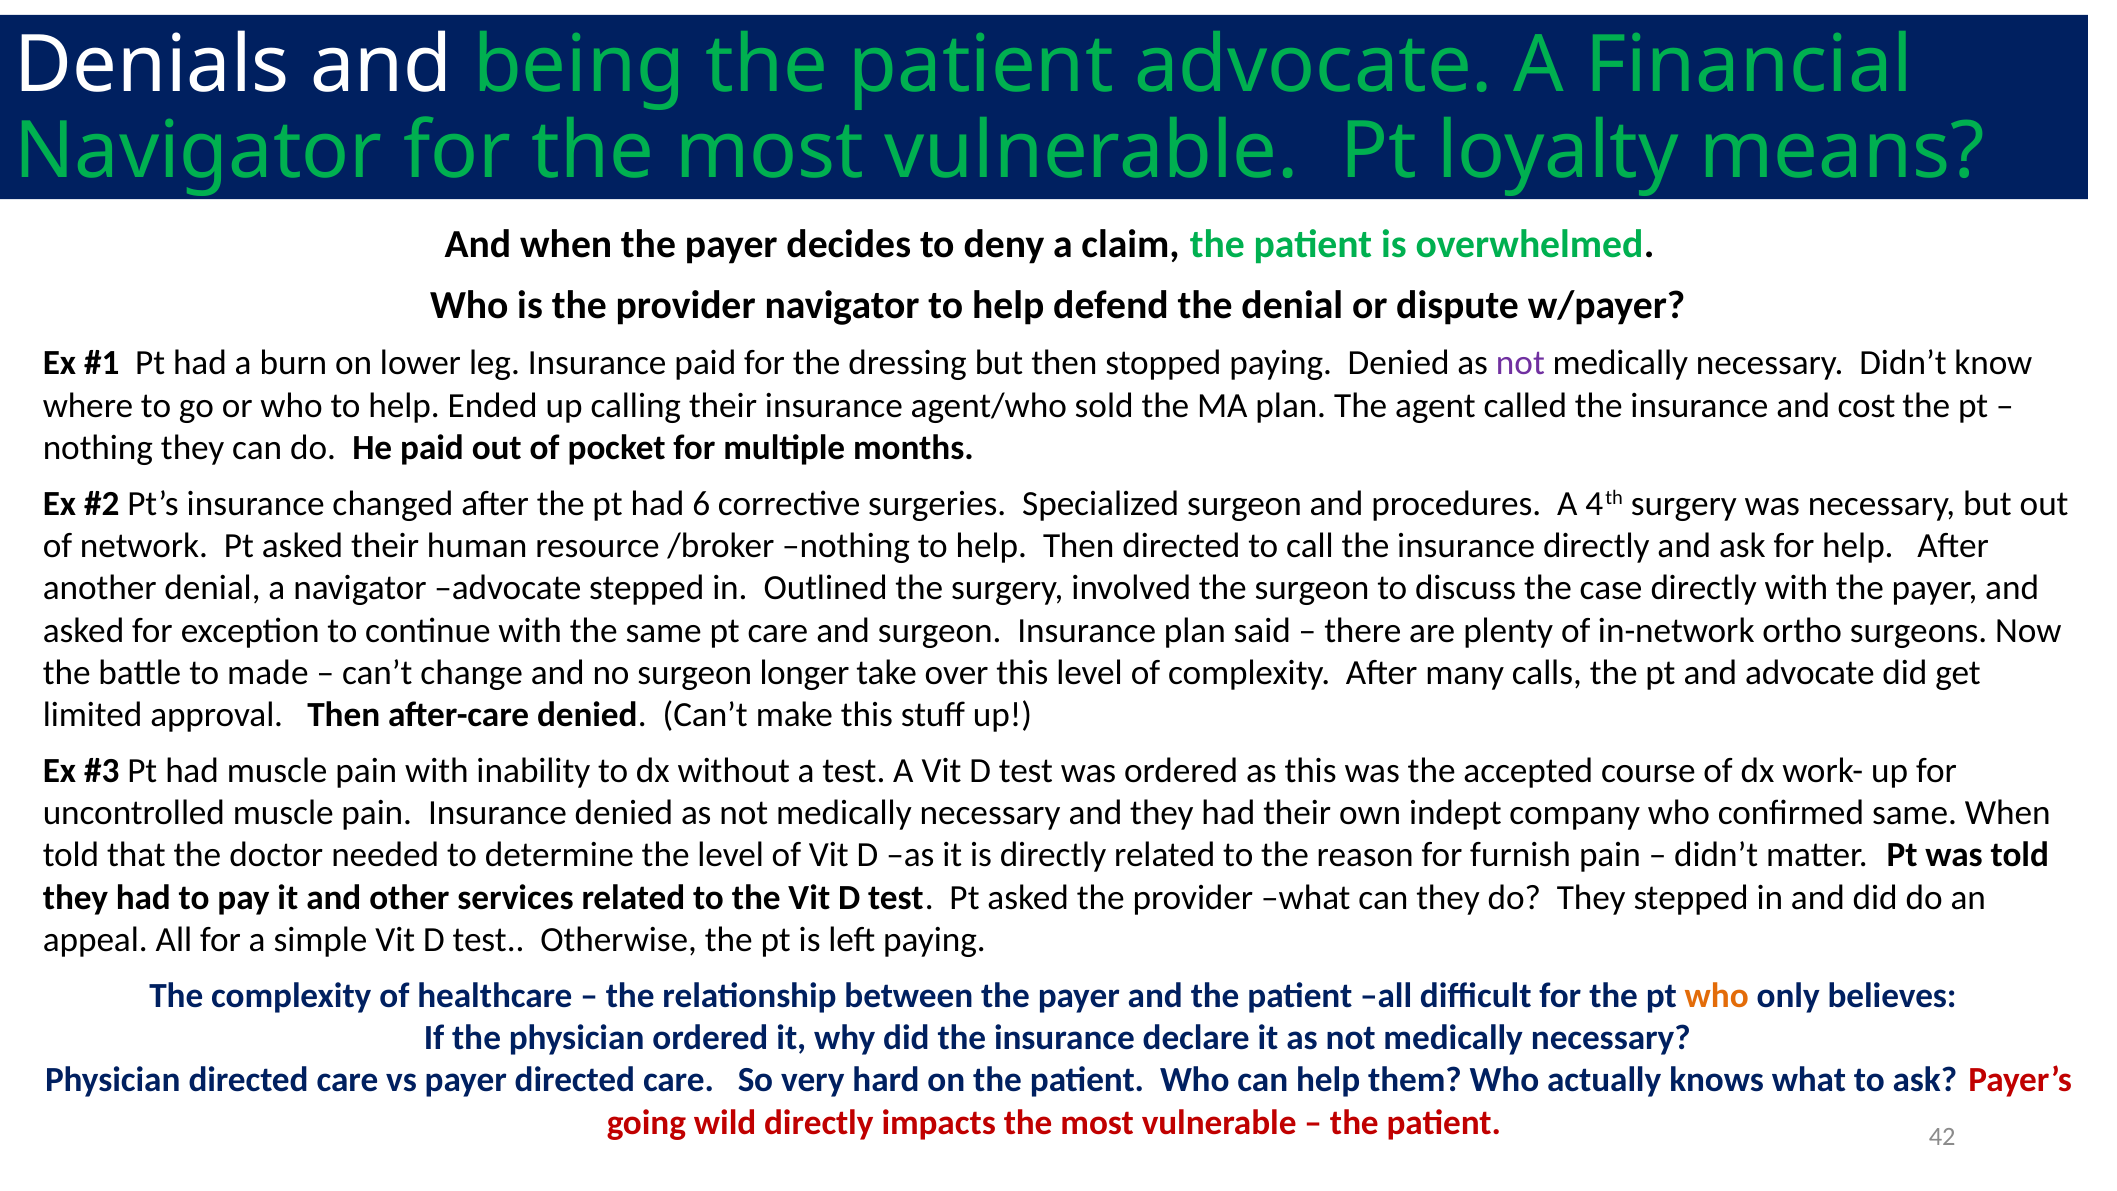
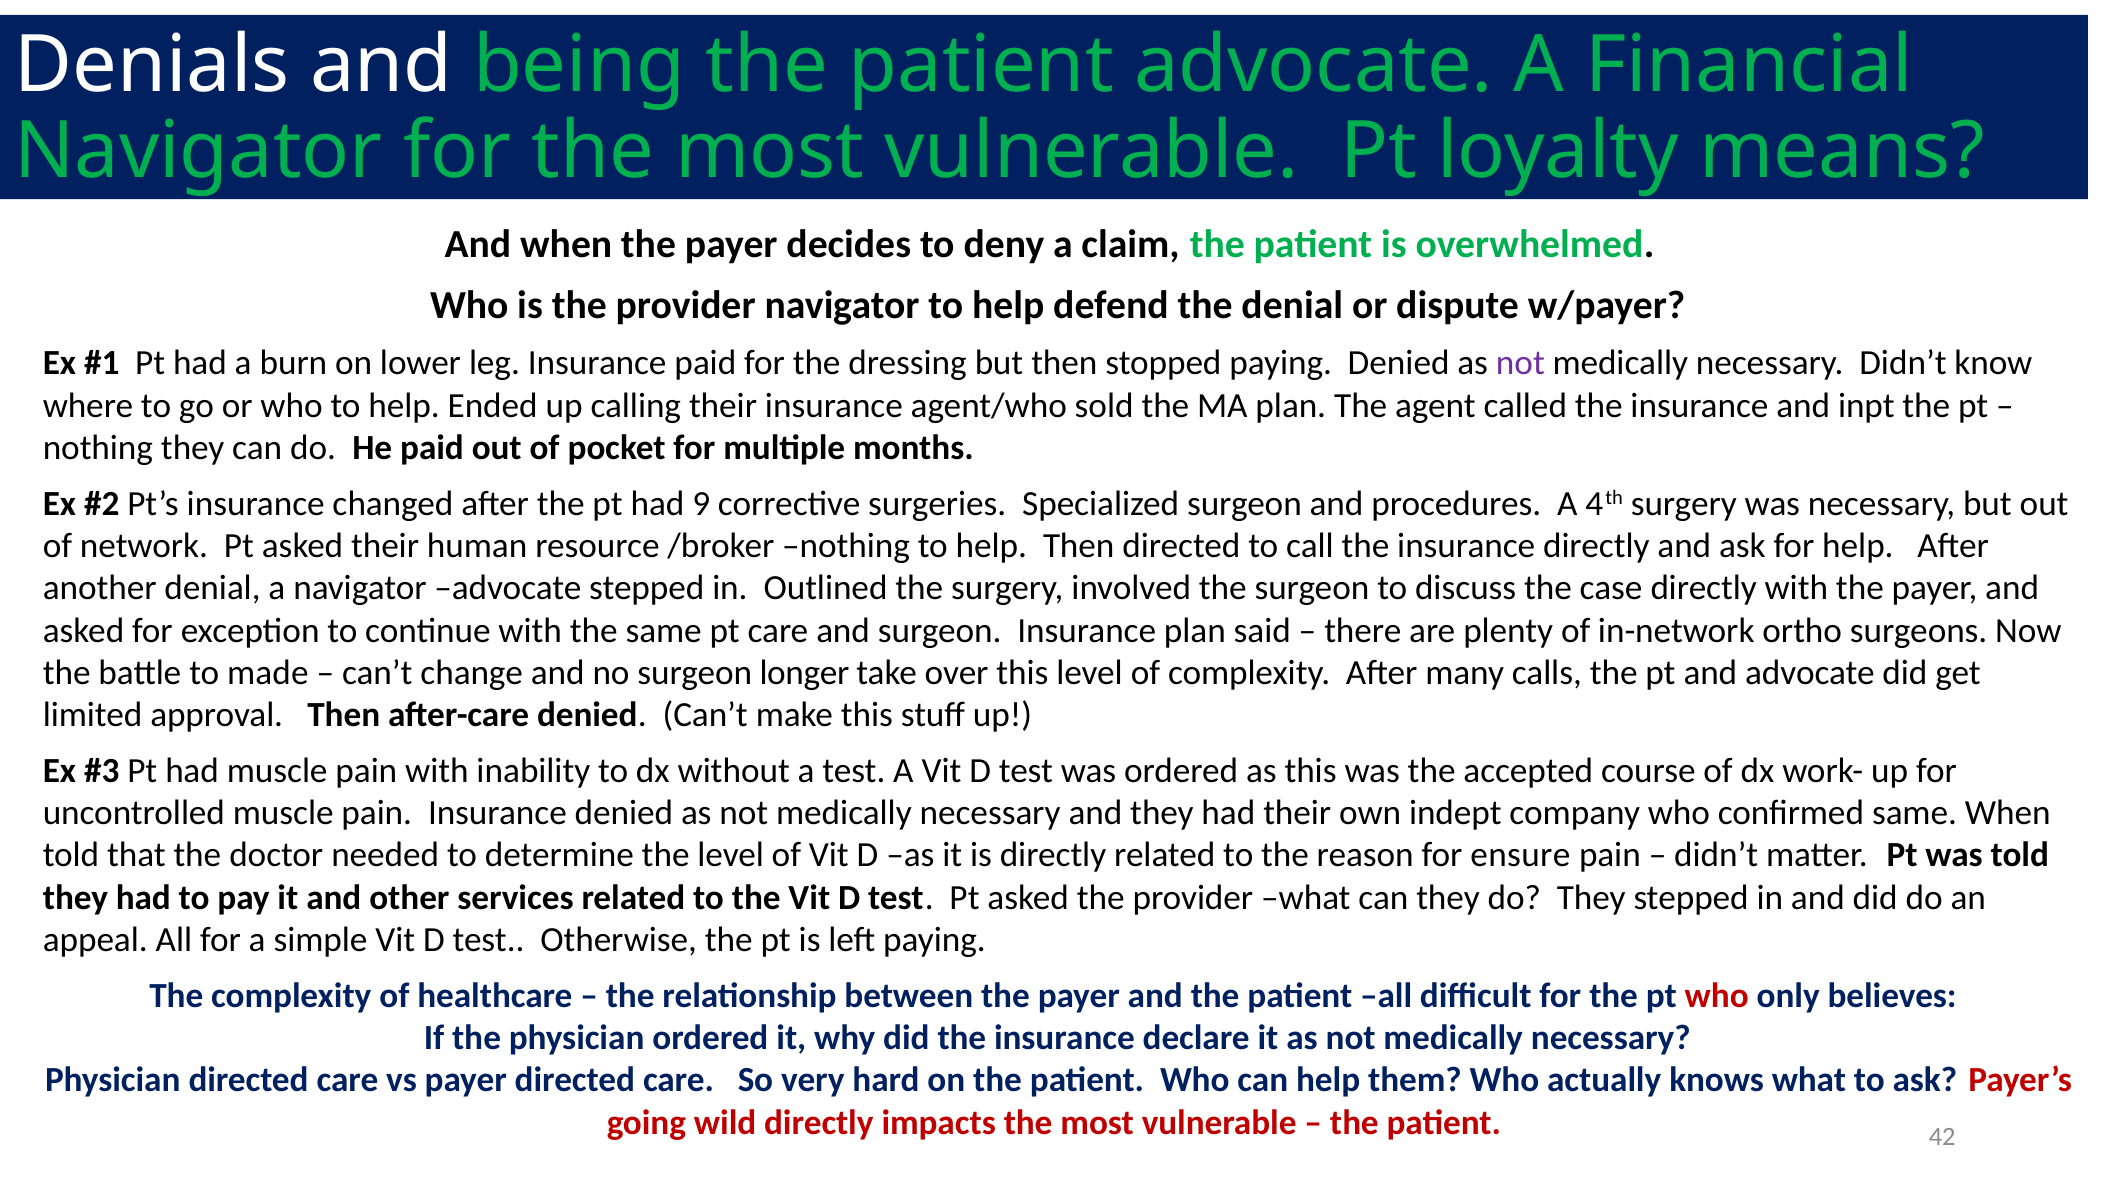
cost: cost -> inpt
6: 6 -> 9
furnish: furnish -> ensure
who at (1717, 995) colour: orange -> red
